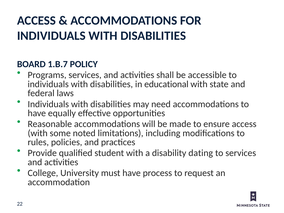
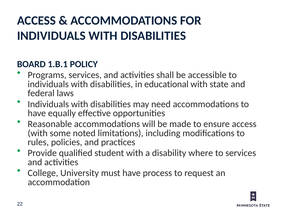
1.B.7: 1.B.7 -> 1.B.1
dating: dating -> where
